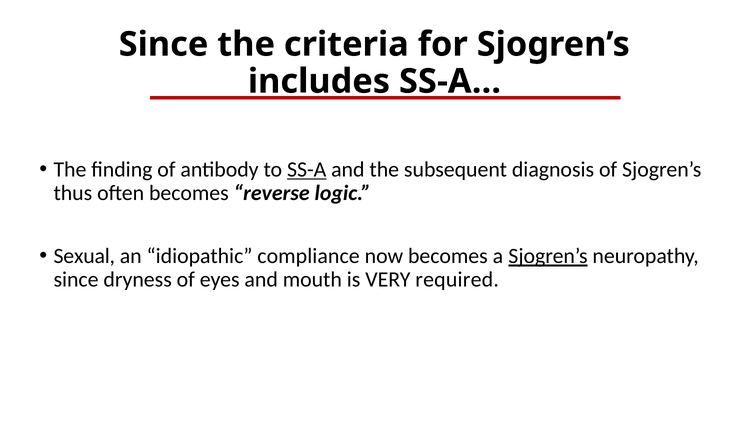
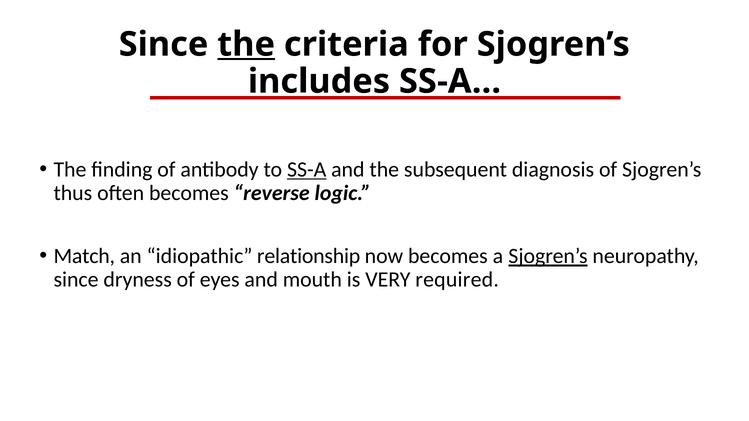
the at (246, 44) underline: none -> present
Sexual: Sexual -> Match
compliance: compliance -> relationship
